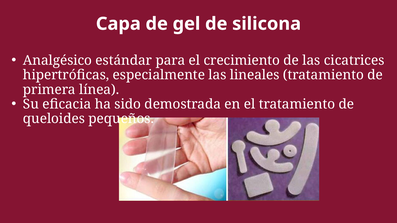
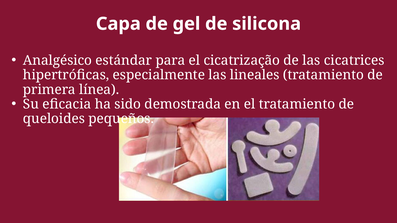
crecimiento: crecimiento -> cicatrização
